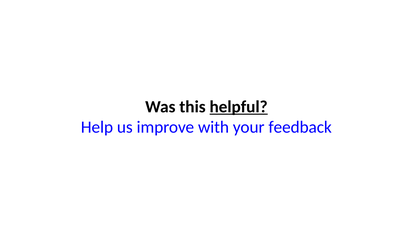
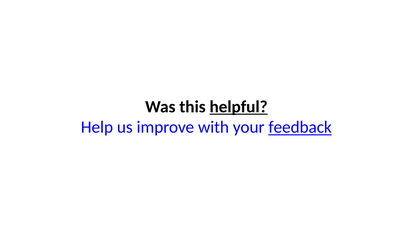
feedback underline: none -> present
